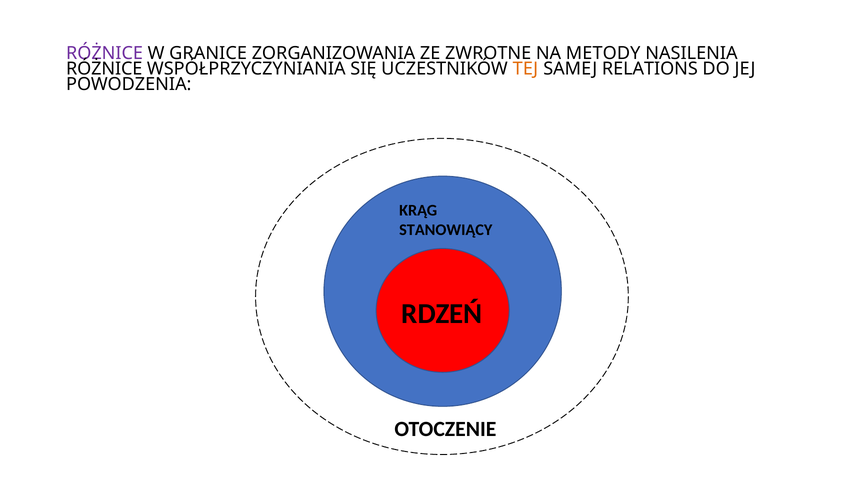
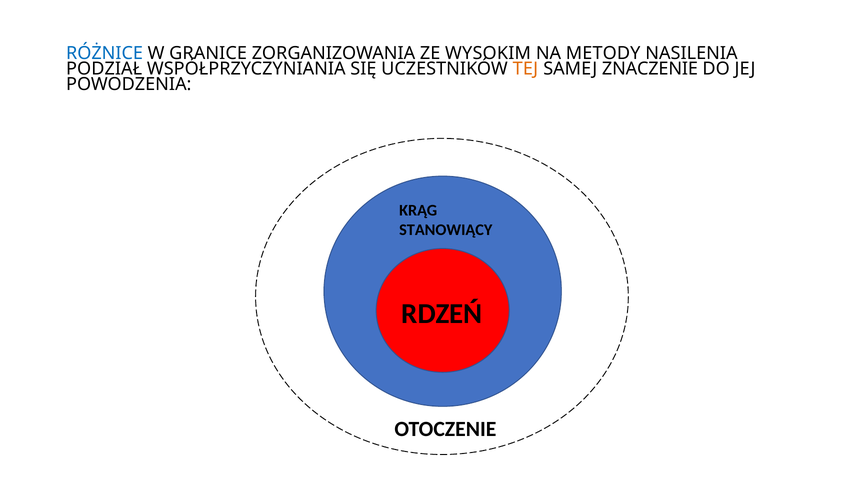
RÓŻNICE at (105, 53) colour: purple -> blue
ZWROTNE: ZWROTNE -> WYSOKIM
RÓŻNICE at (104, 69): RÓŻNICE -> PODZIAŁ
RELATIONS: RELATIONS -> ZNACZENIE
